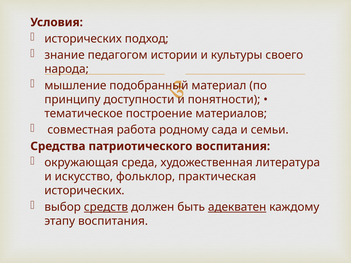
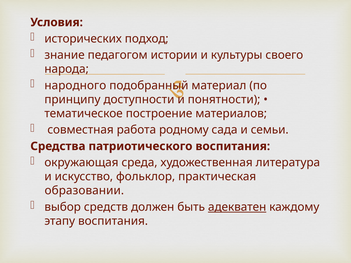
мышление: мышление -> народного
исторических at (84, 191): исторических -> образовании
средств underline: present -> none
